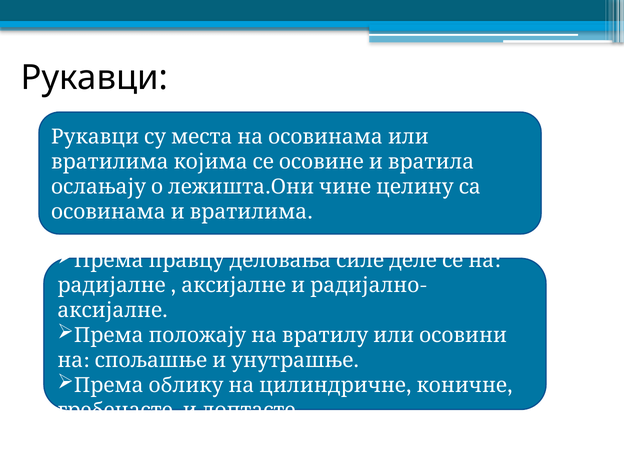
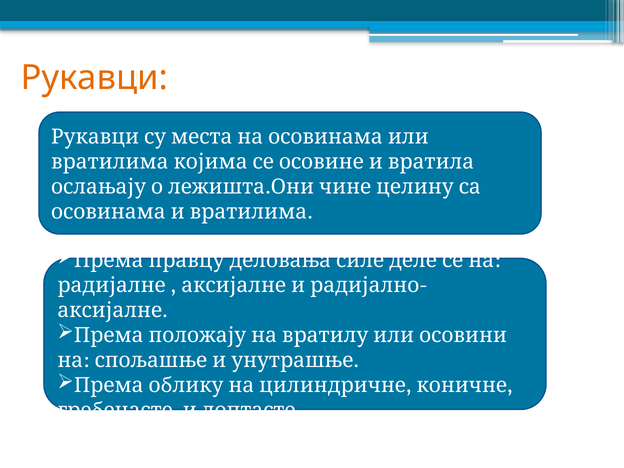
Рукавци colour: black -> orange
